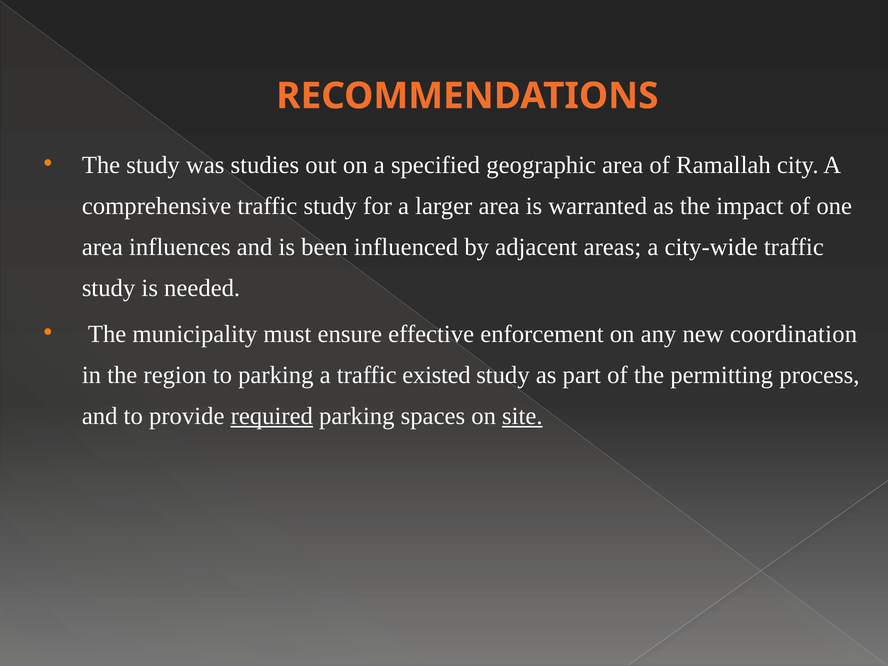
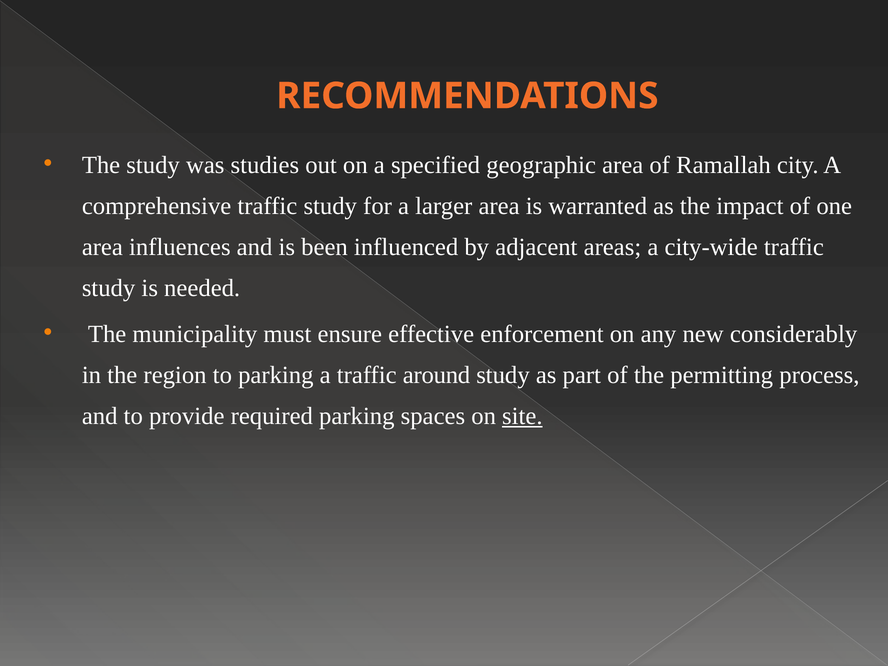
coordination: coordination -> considerably
existed: existed -> around
required underline: present -> none
